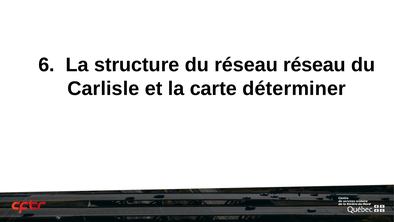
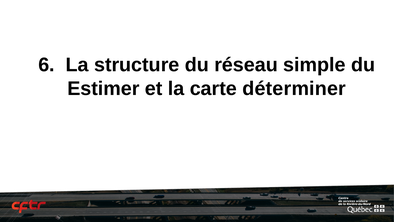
réseau réseau: réseau -> simple
Carlisle: Carlisle -> Estimer
